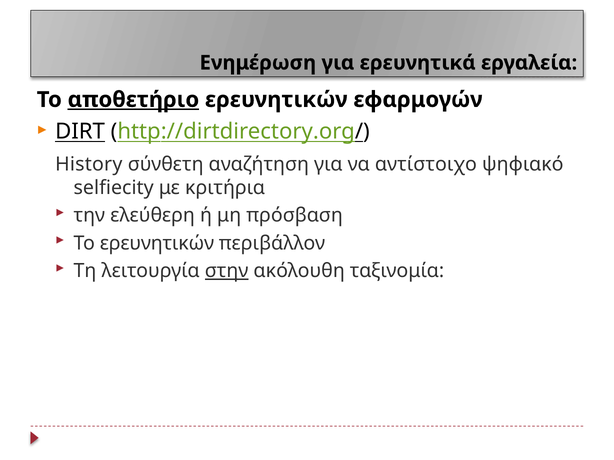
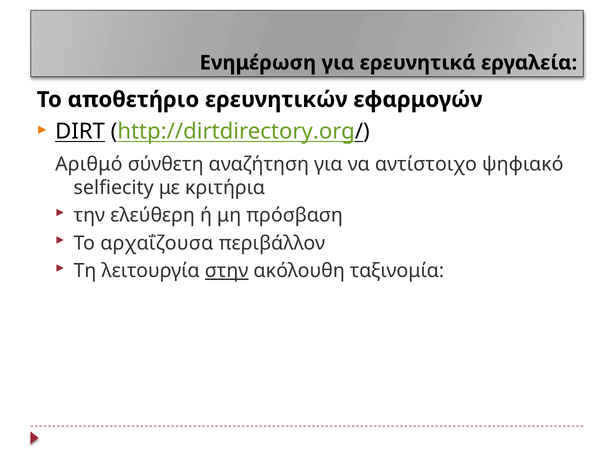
αποθετήριο underline: present -> none
History: History -> Αριθμό
Το ερευνητικών: ερευνητικών -> αρχαΐζουσα
